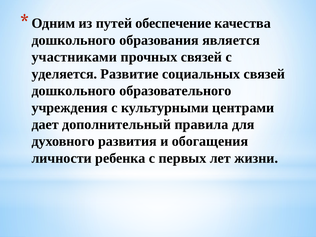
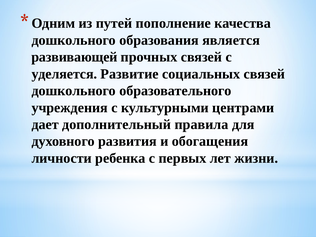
обеспечение: обеспечение -> пополнение
участниками: участниками -> развивающей
